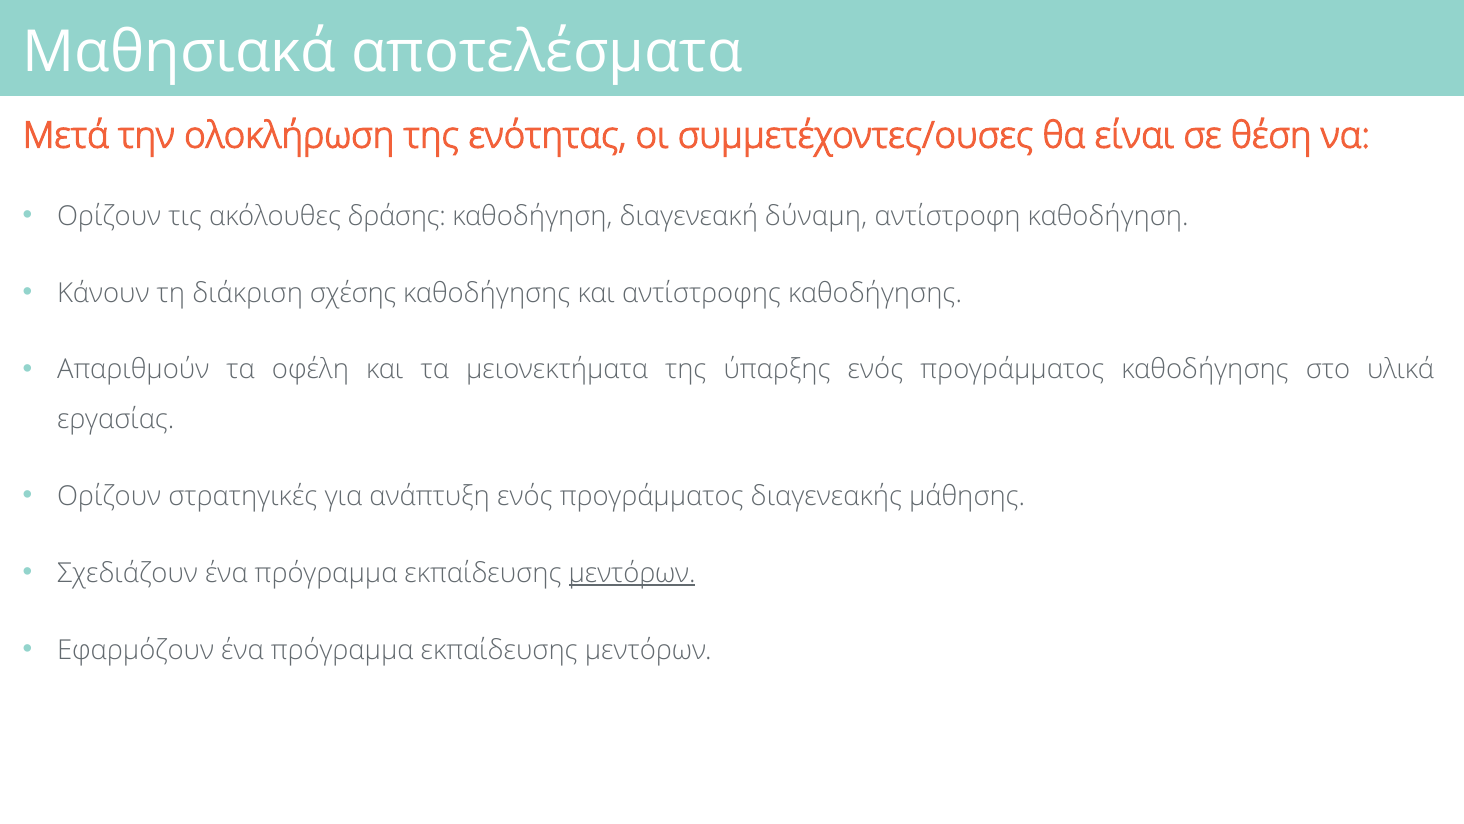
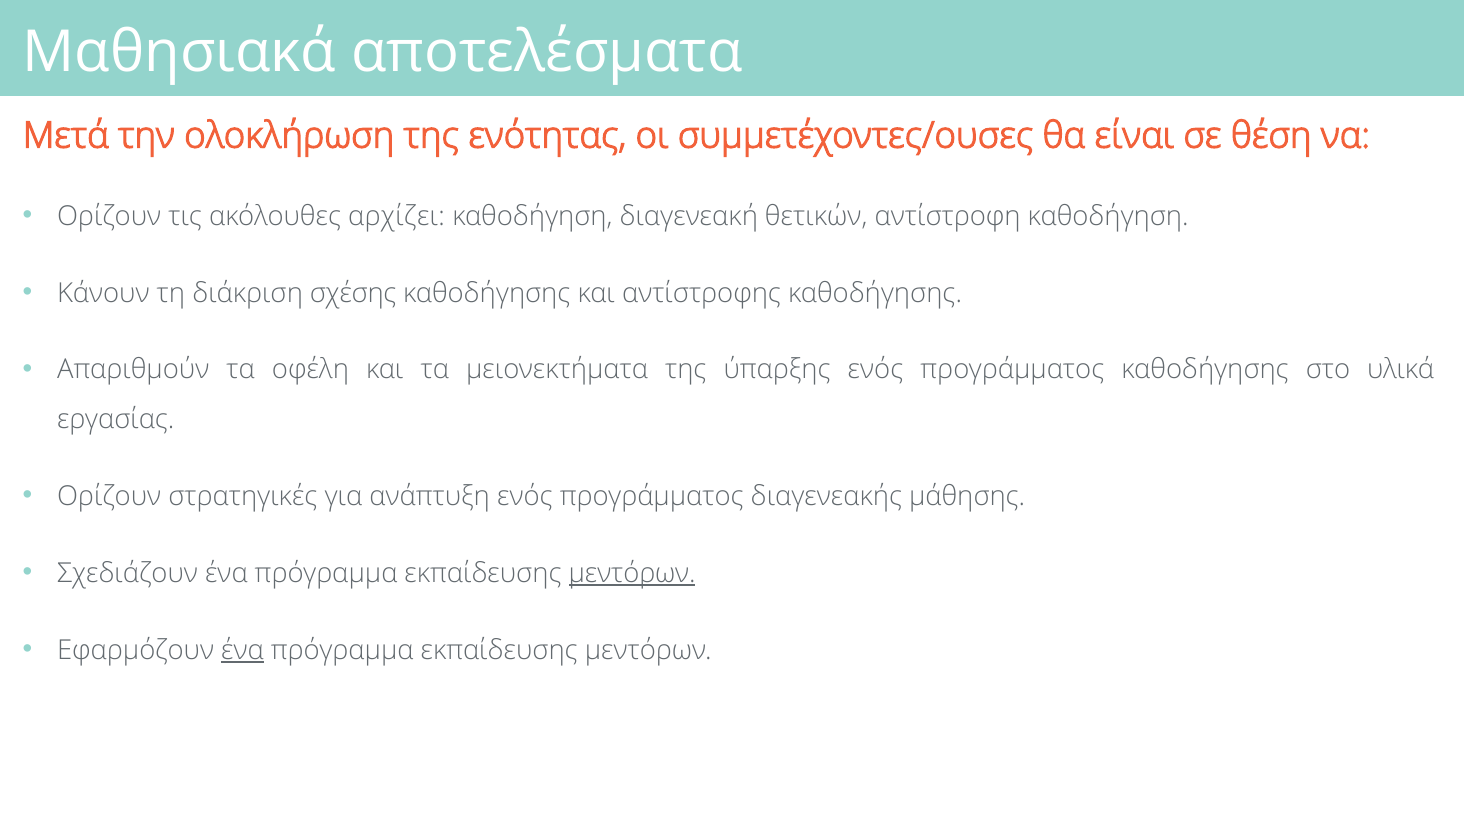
δράσης: δράσης -> αρχίζει
δύναμη: δύναμη -> θετικών
ένα at (243, 650) underline: none -> present
